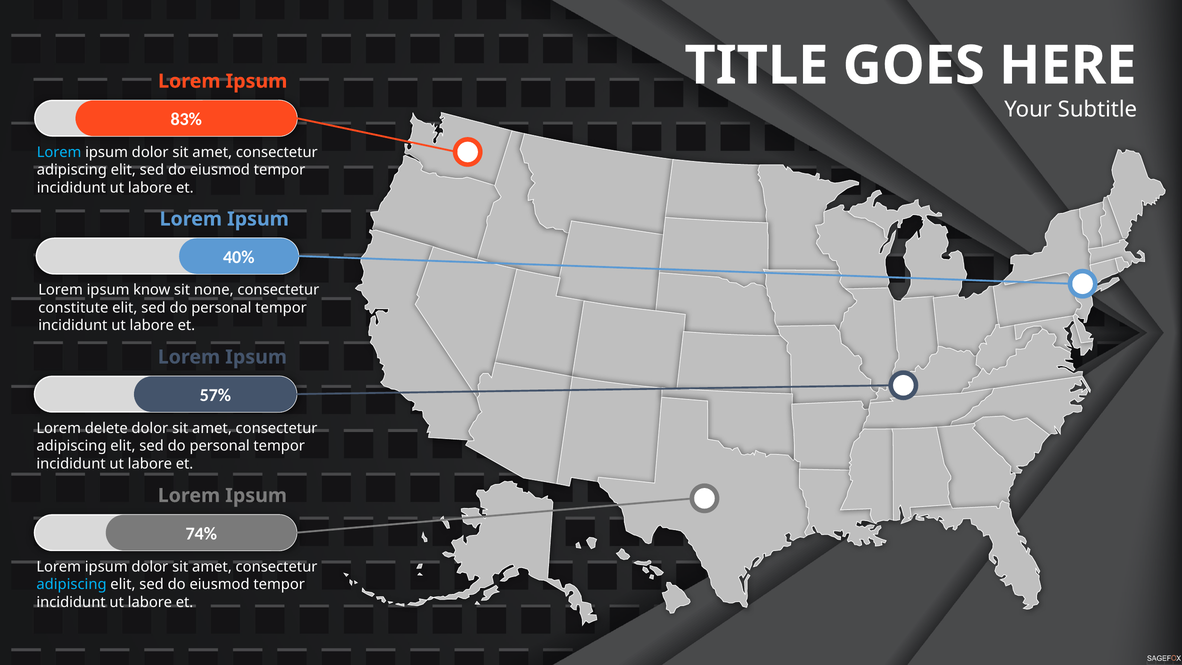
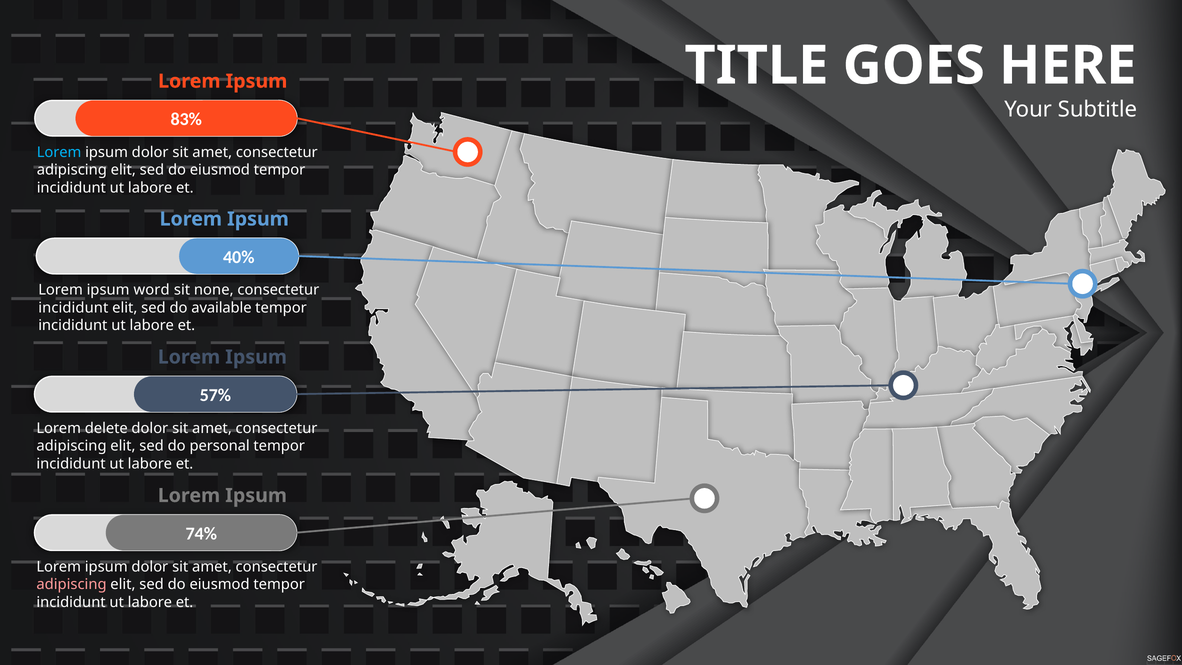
know: know -> word
constitute at (73, 308): constitute -> incididunt
personal at (221, 308): personal -> available
adipiscing at (72, 584) colour: light blue -> pink
